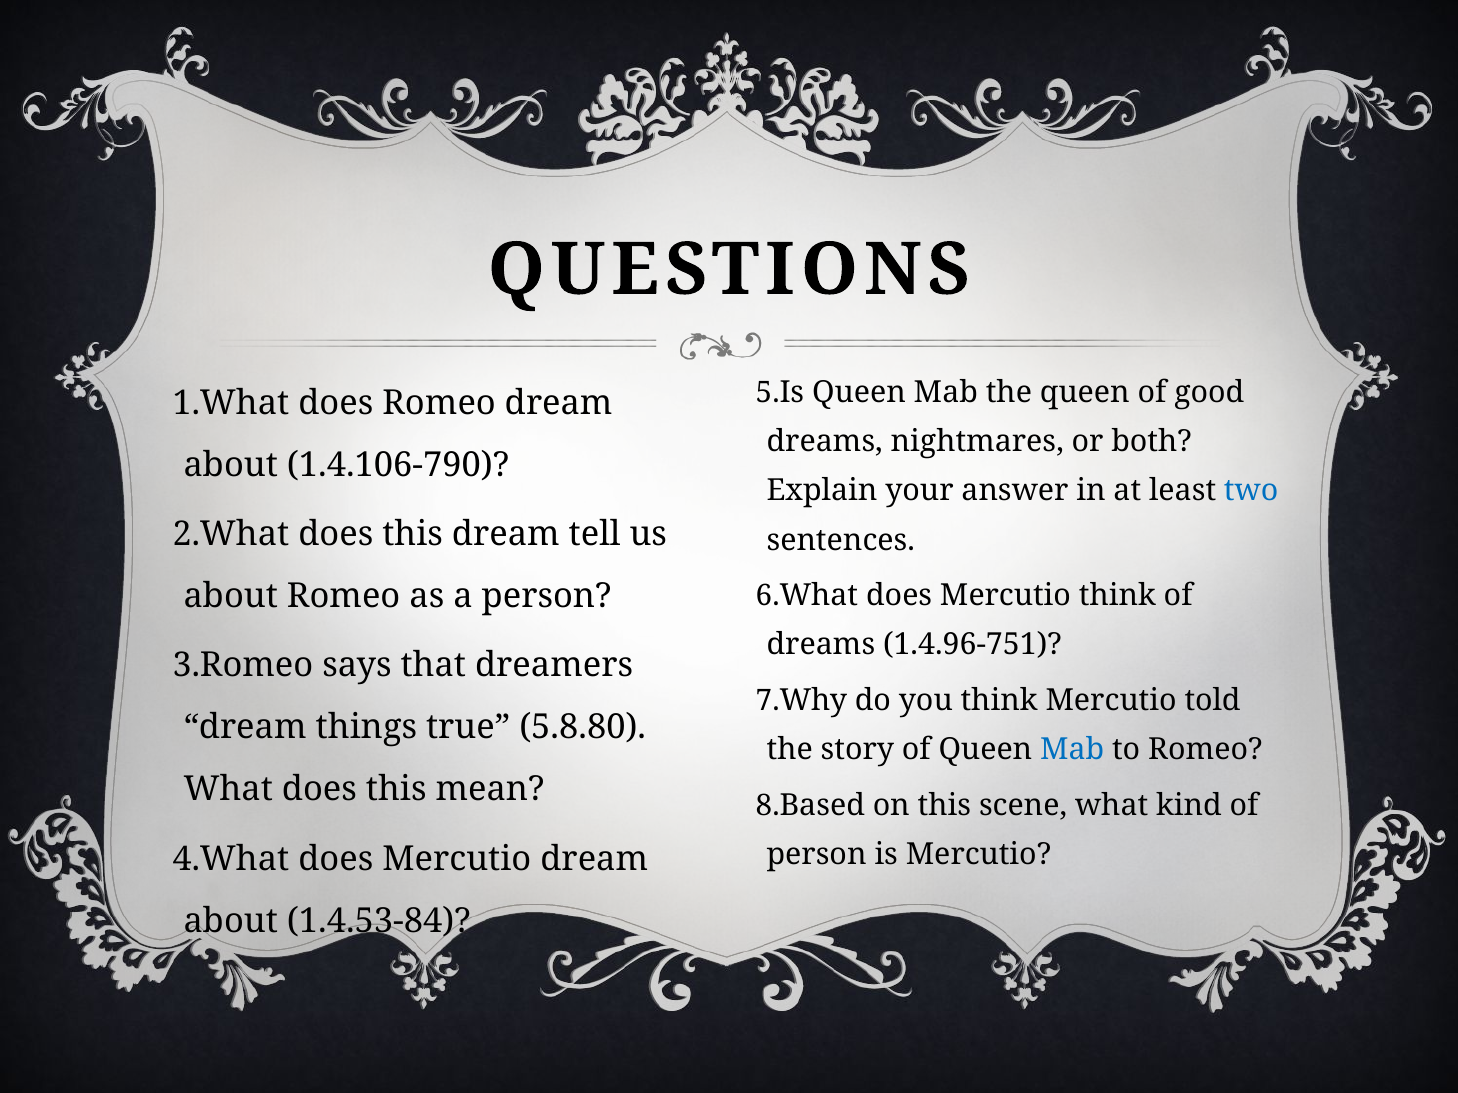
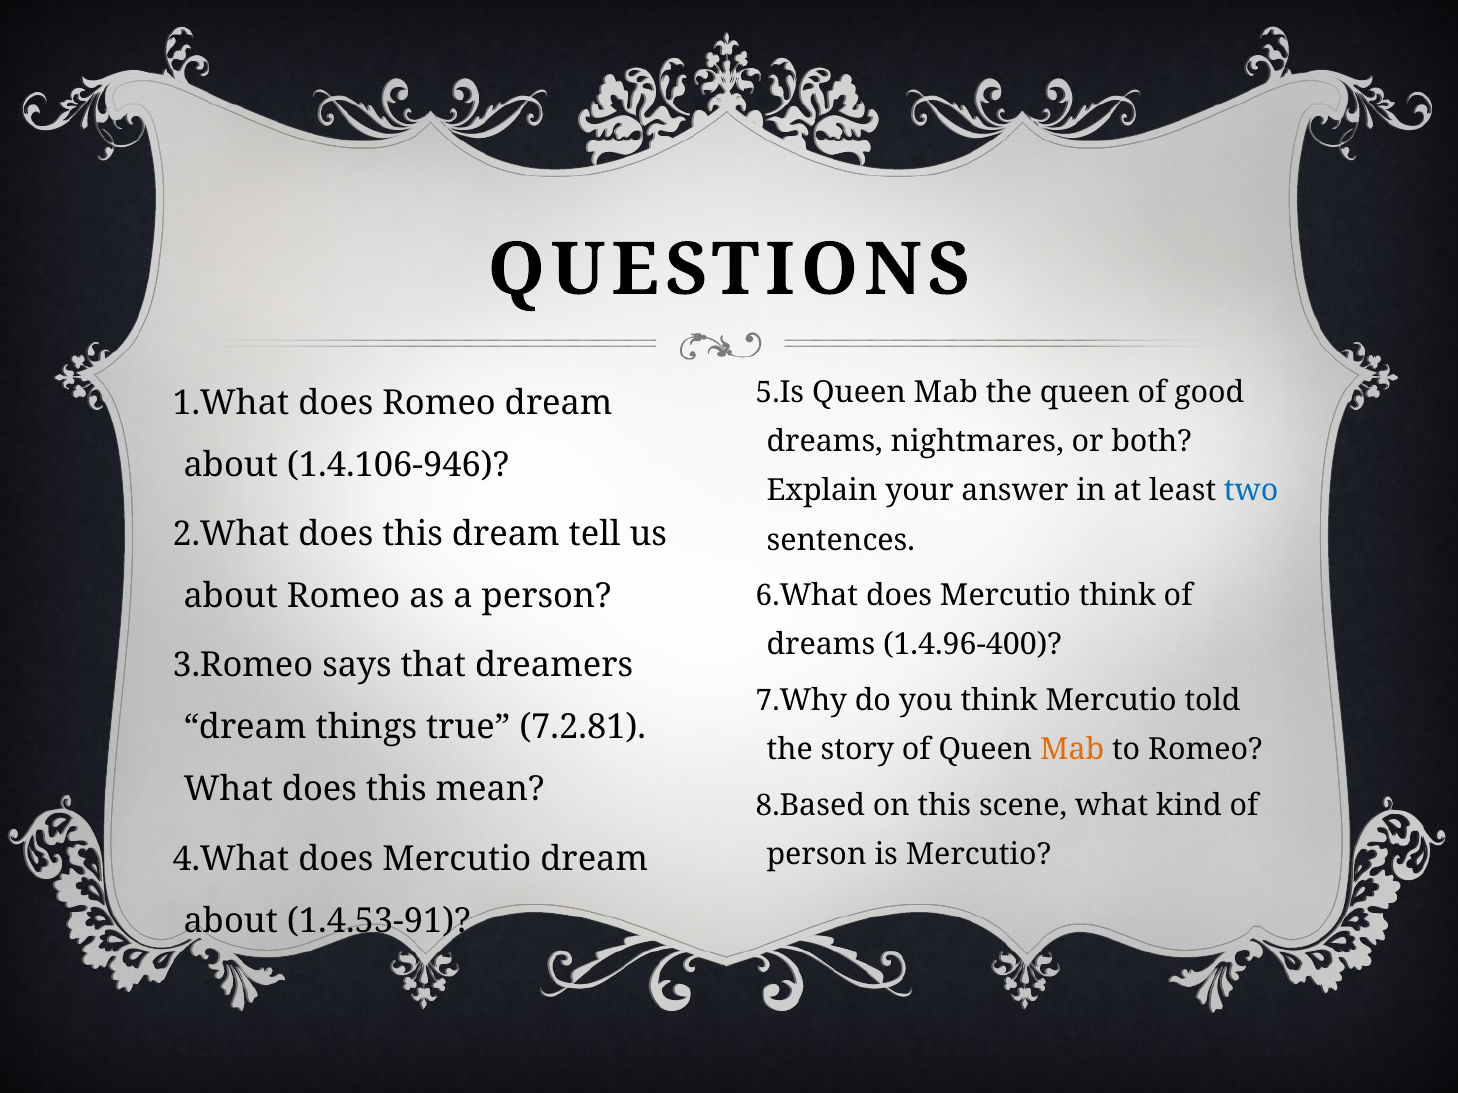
1.4.106-790: 1.4.106-790 -> 1.4.106-946
1.4.96-751: 1.4.96-751 -> 1.4.96-400
5.8.80: 5.8.80 -> 7.2.81
Mab at (1072, 750) colour: blue -> orange
1.4.53-84: 1.4.53-84 -> 1.4.53-91
